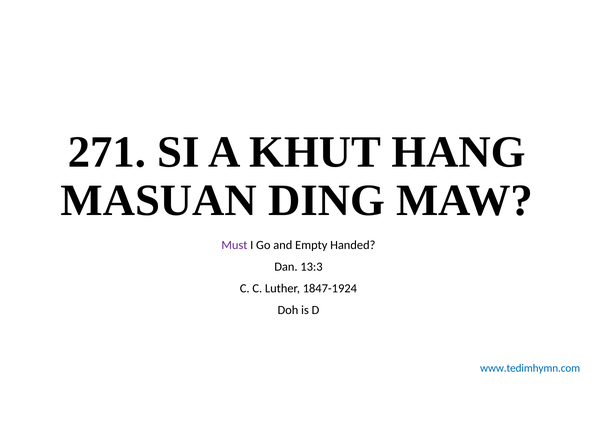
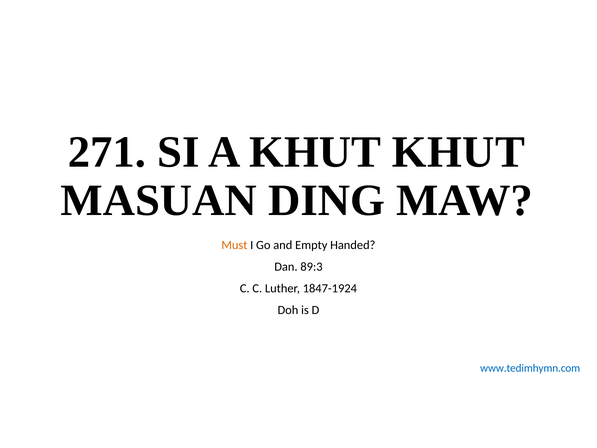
KHUT HANG: HANG -> KHUT
Must colour: purple -> orange
13:3: 13:3 -> 89:3
